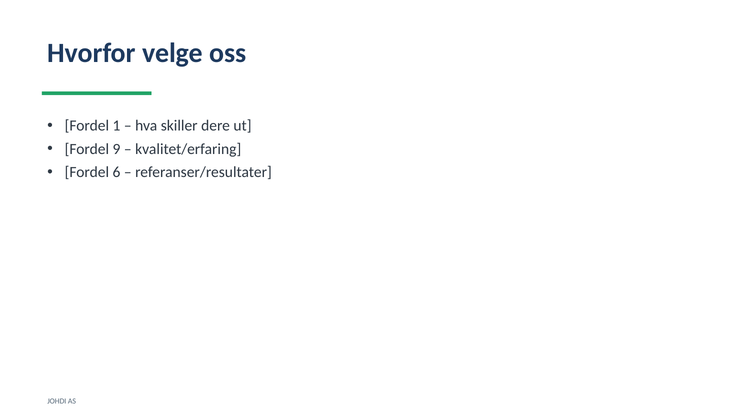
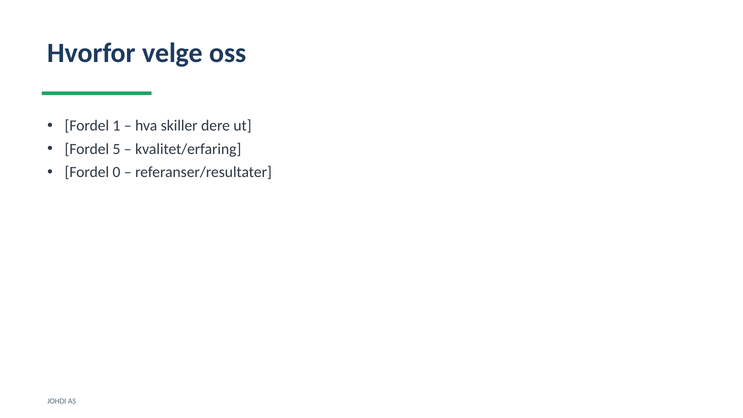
9: 9 -> 5
6: 6 -> 0
